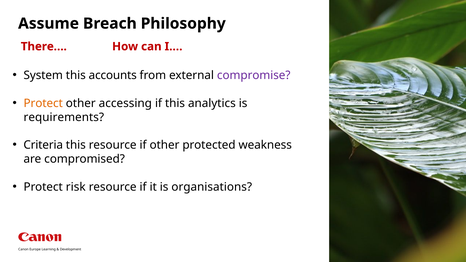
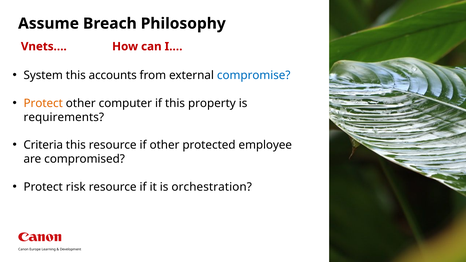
There…: There… -> Vnets…
compromise colour: purple -> blue
accessing: accessing -> computer
analytics: analytics -> property
weakness: weakness -> employee
organisations: organisations -> orchestration
